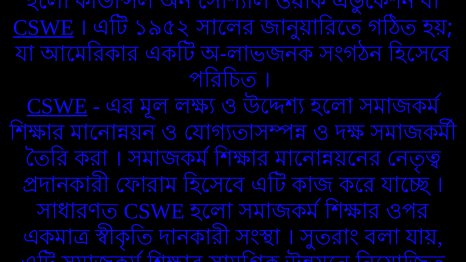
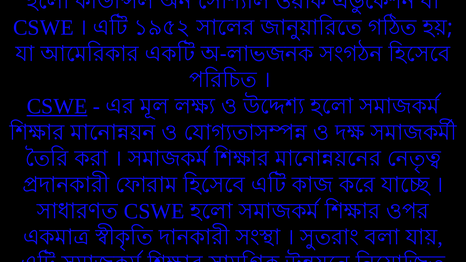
CSWE at (43, 28) underline: present -> none
